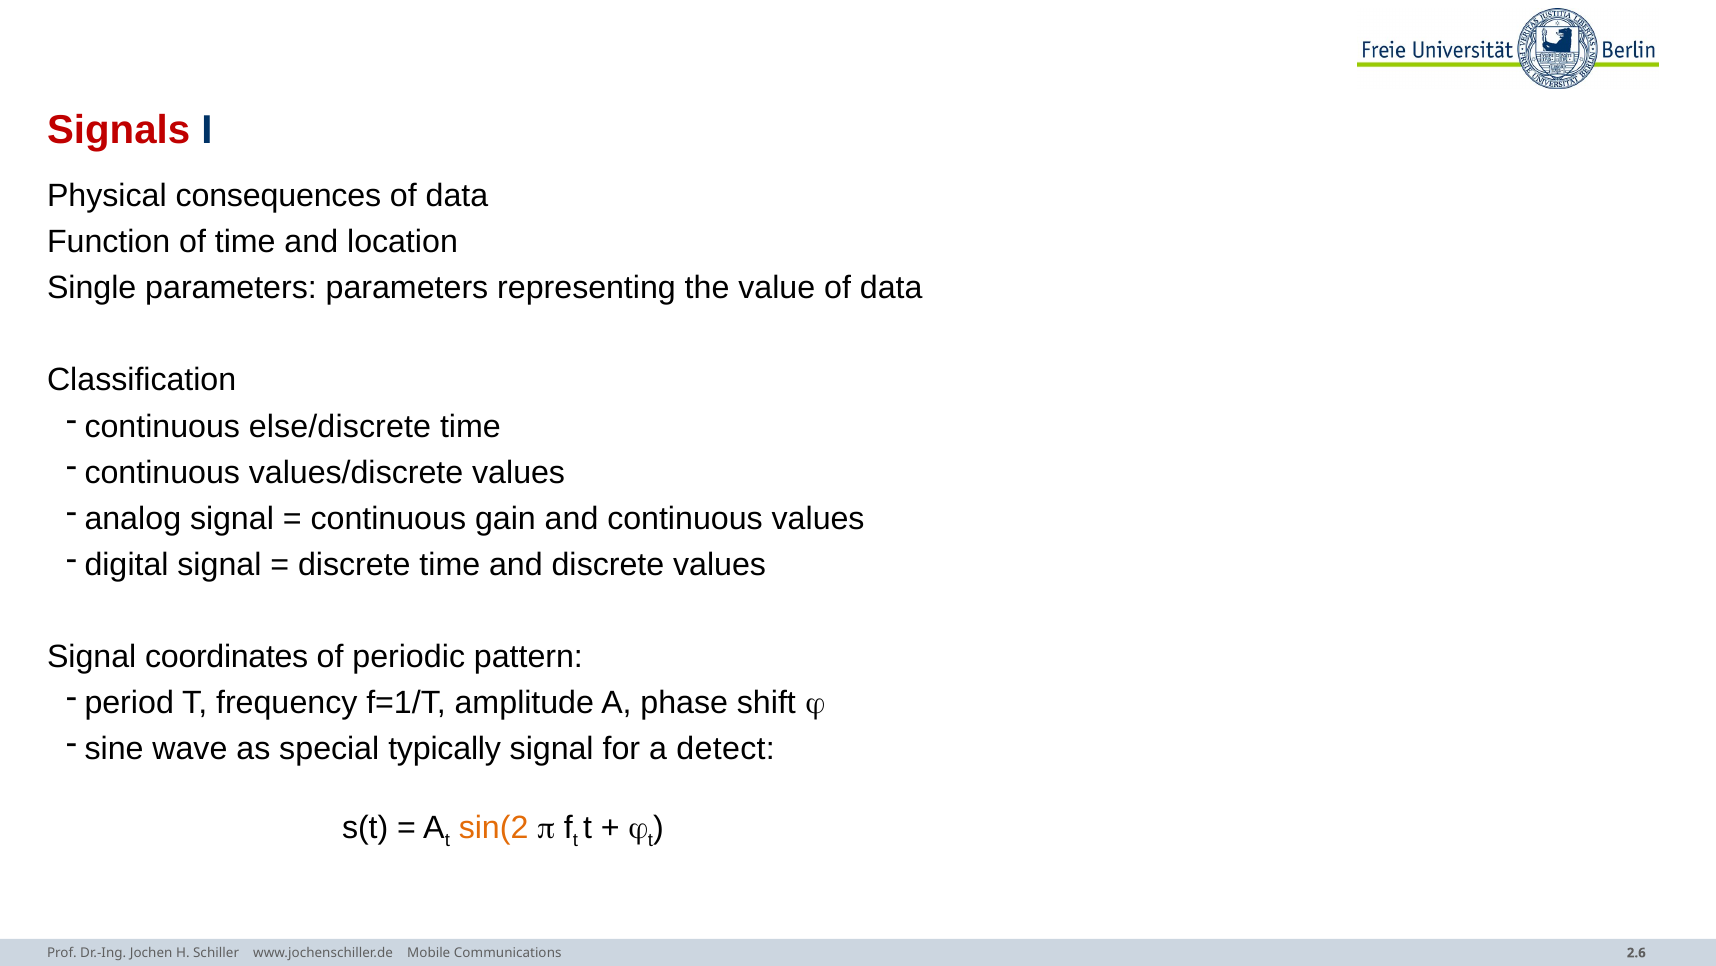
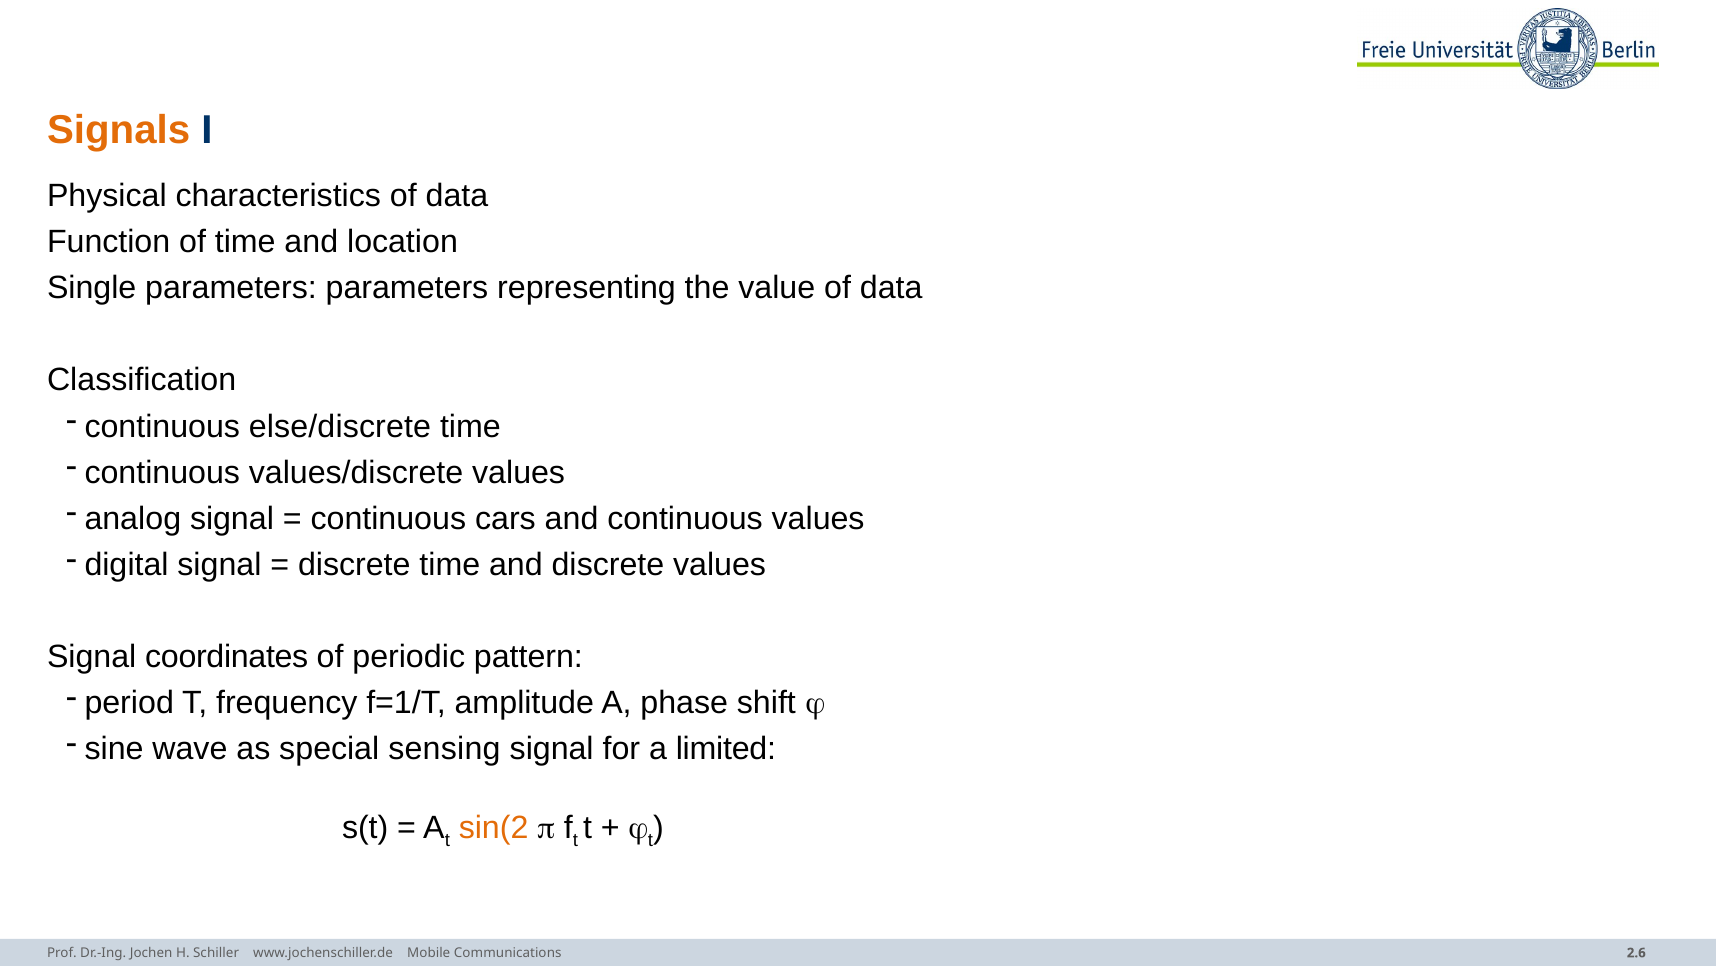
Signals colour: red -> orange
consequences: consequences -> characteristics
gain: gain -> cars
typically: typically -> sensing
detect: detect -> limited
